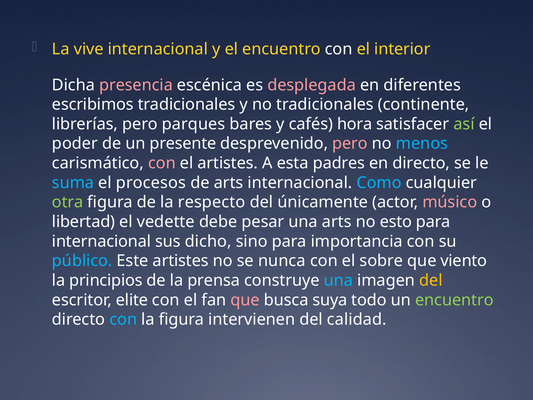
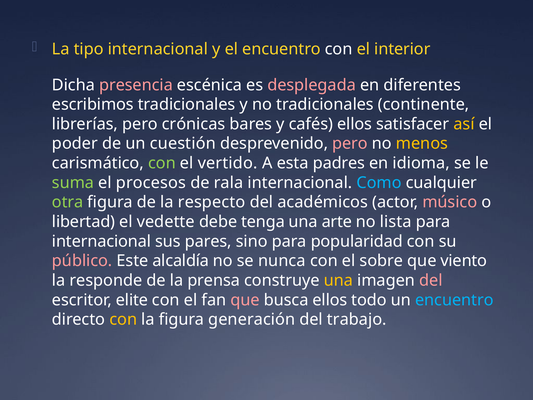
vive: vive -> tipo
parques: parques -> crónicas
cafés hora: hora -> ellos
así colour: light green -> yellow
presente: presente -> cuestión
menos colour: light blue -> yellow
con at (162, 163) colour: pink -> light green
el artistes: artistes -> vertido
en directo: directo -> idioma
suma colour: light blue -> light green
de arts: arts -> rala
únicamente: únicamente -> académicos
pesar: pesar -> tenga
una arts: arts -> arte
esto: esto -> lista
dicho: dicho -> pares
importancia: importancia -> popularidad
público colour: light blue -> pink
Este artistes: artistes -> alcaldía
principios: principios -> responde
una at (338, 280) colour: light blue -> yellow
del at (431, 280) colour: yellow -> pink
busca suya: suya -> ellos
encuentro at (454, 300) colour: light green -> light blue
con at (123, 319) colour: light blue -> yellow
intervienen: intervienen -> generación
calidad: calidad -> trabajo
